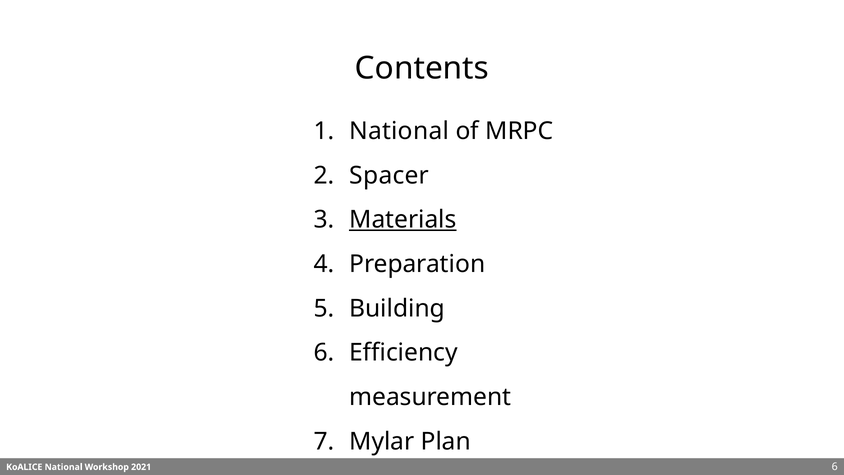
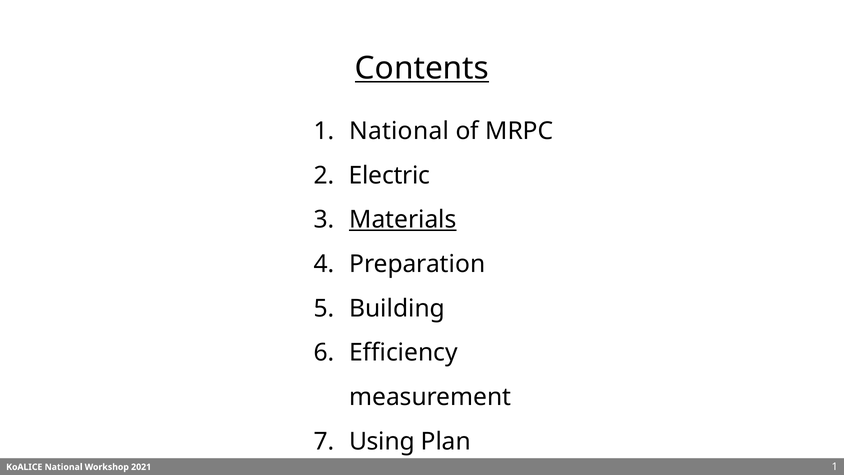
Contents underline: none -> present
Spacer: Spacer -> Electric
Mylar: Mylar -> Using
2021 6: 6 -> 1
